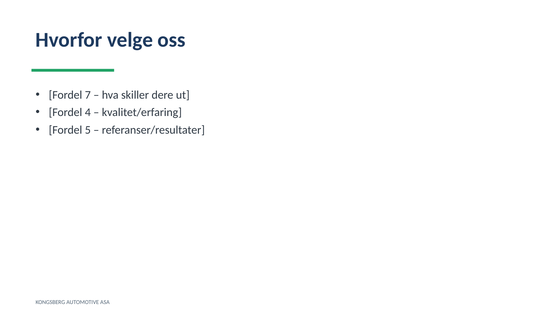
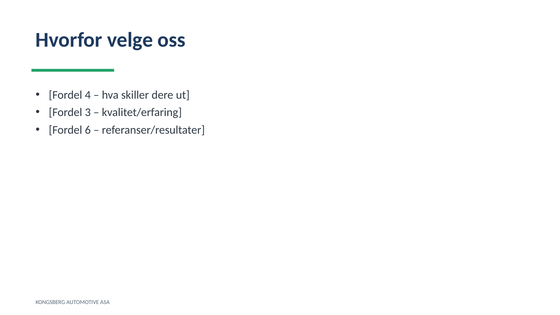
7: 7 -> 4
4: 4 -> 3
5: 5 -> 6
